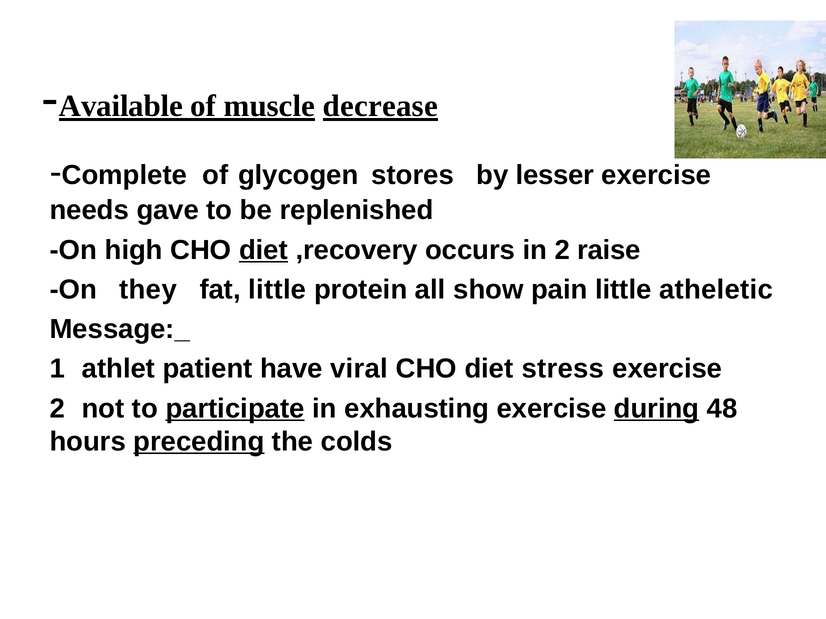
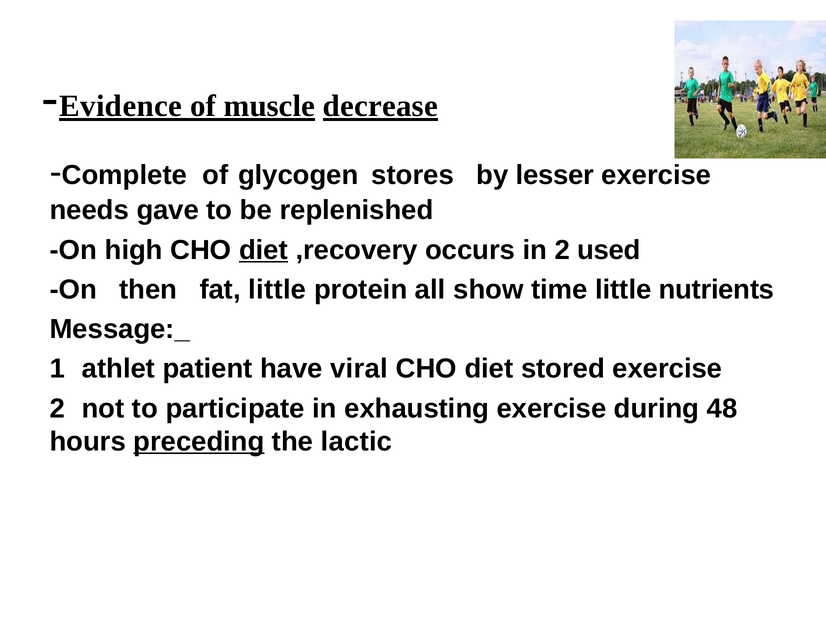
Available: Available -> Evidence
raise: raise -> used
they: they -> then
pain: pain -> time
atheletic: atheletic -> nutrients
stress: stress -> stored
participate underline: present -> none
during underline: present -> none
colds: colds -> lactic
